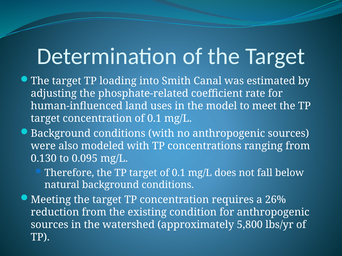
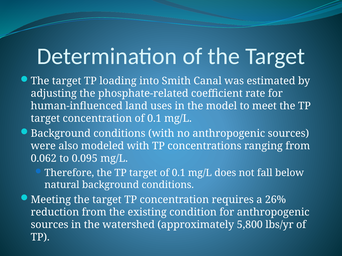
0.130: 0.130 -> 0.062
